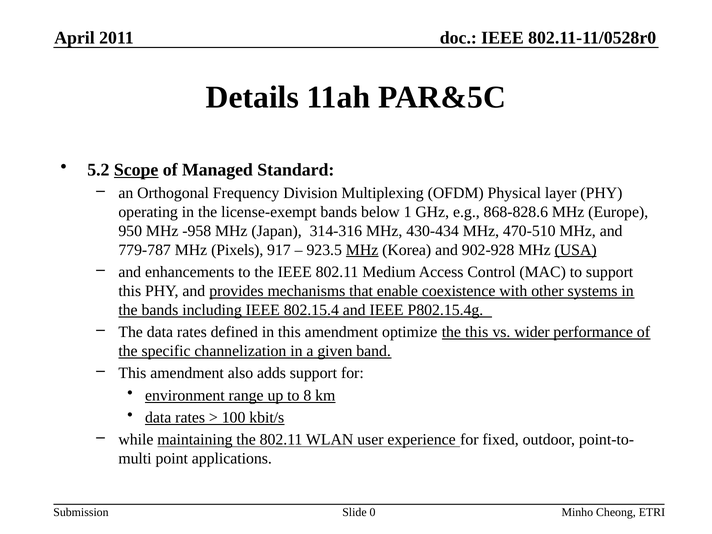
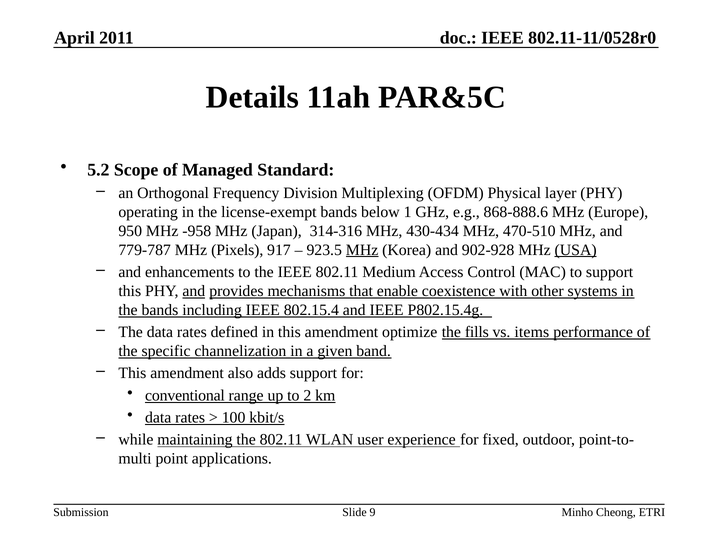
Scope underline: present -> none
868-828.6: 868-828.6 -> 868-888.6
and at (194, 291) underline: none -> present
the this: this -> fills
wider: wider -> items
environment: environment -> conventional
8: 8 -> 2
0: 0 -> 9
